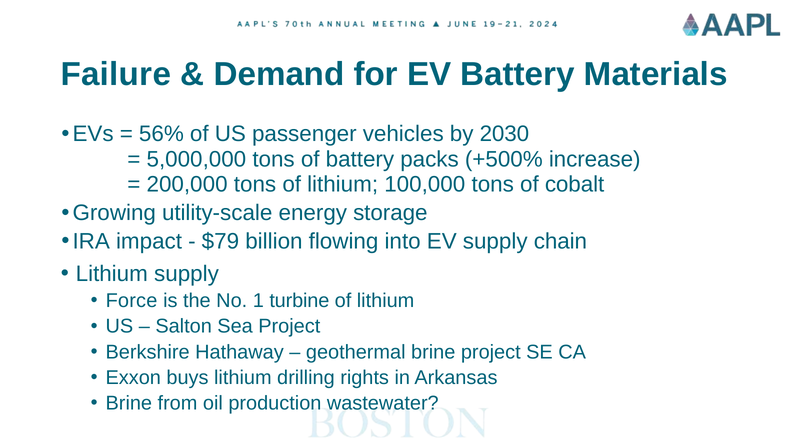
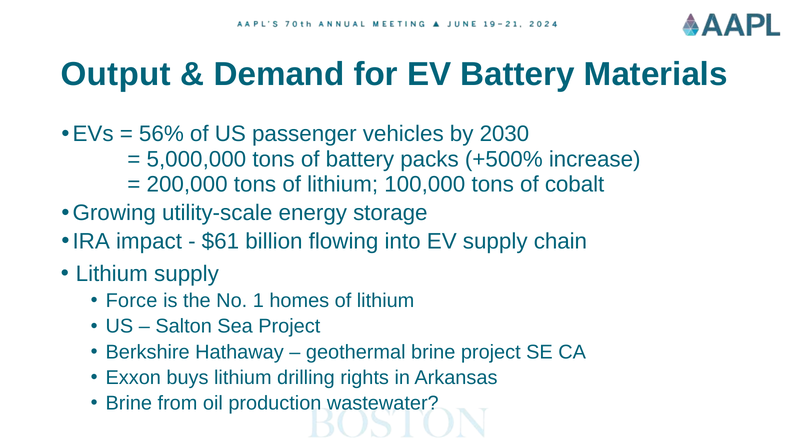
Failure: Failure -> Output
$79: $79 -> $61
turbine: turbine -> homes
